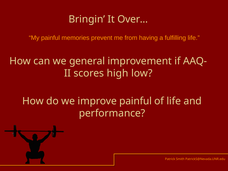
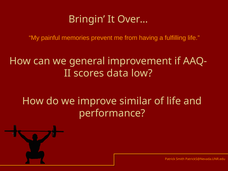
high: high -> data
improve painful: painful -> similar
